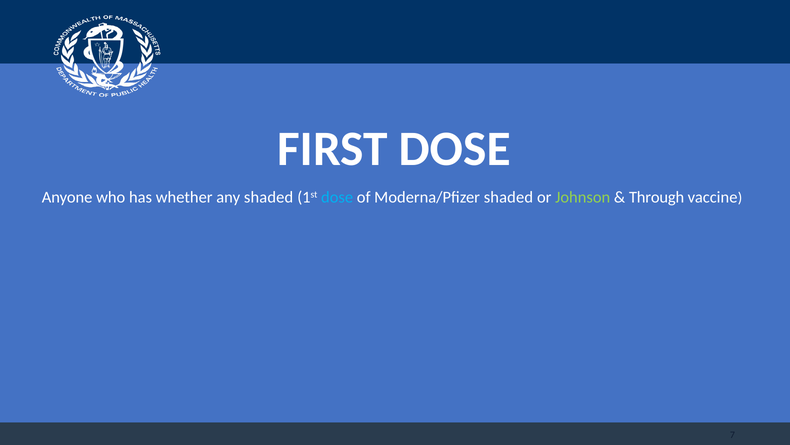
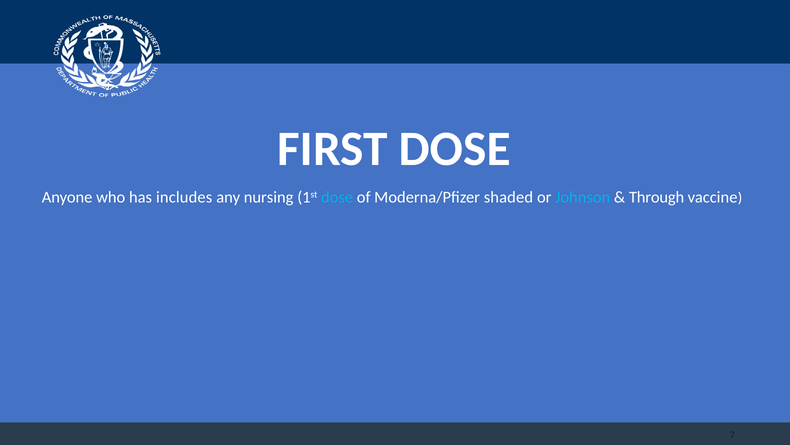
whether: whether -> includes
any shaded: shaded -> nursing
Johnson colour: light green -> light blue
